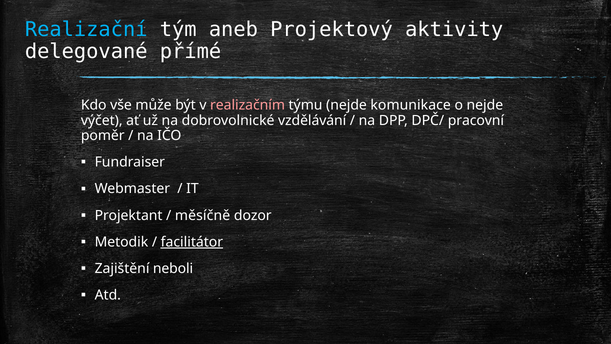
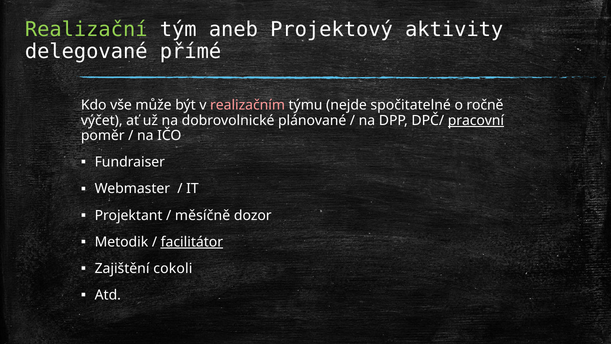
Realizační colour: light blue -> light green
komunikace: komunikace -> spočitatelné
o nejde: nejde -> ročně
vzdělávání: vzdělávání -> plánované
pracovní underline: none -> present
neboli: neboli -> cokoli
